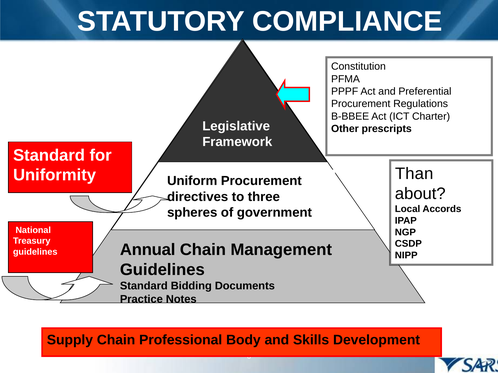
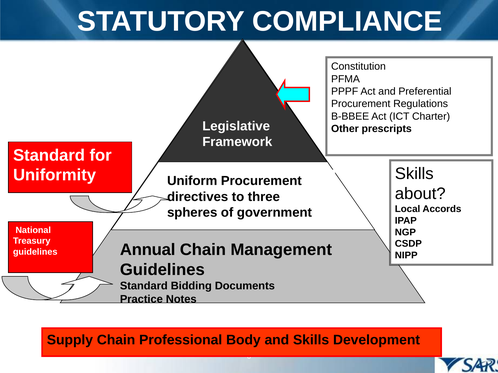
Than at (414, 174): Than -> Skills
